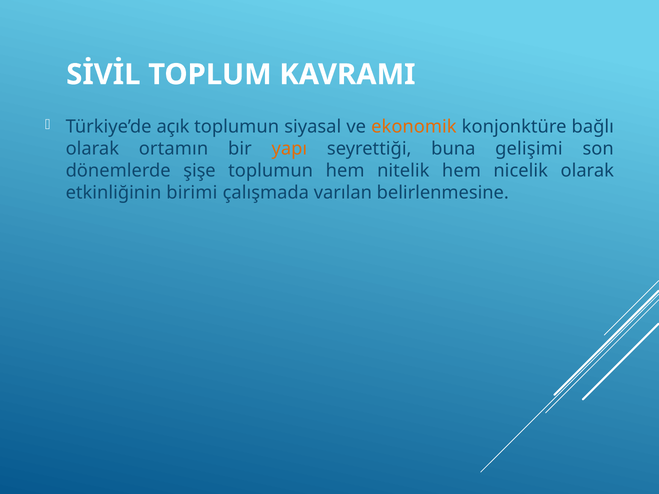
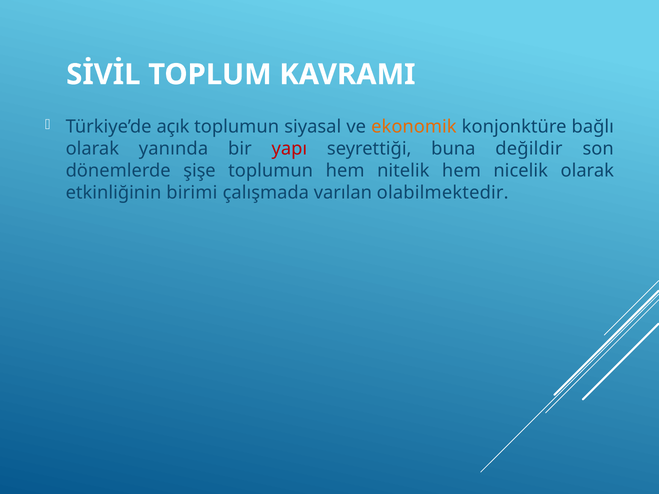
ortamın: ortamın -> yanında
yapı colour: orange -> red
gelişimi: gelişimi -> değildir
belirlenmesine: belirlenmesine -> olabilmektedir
